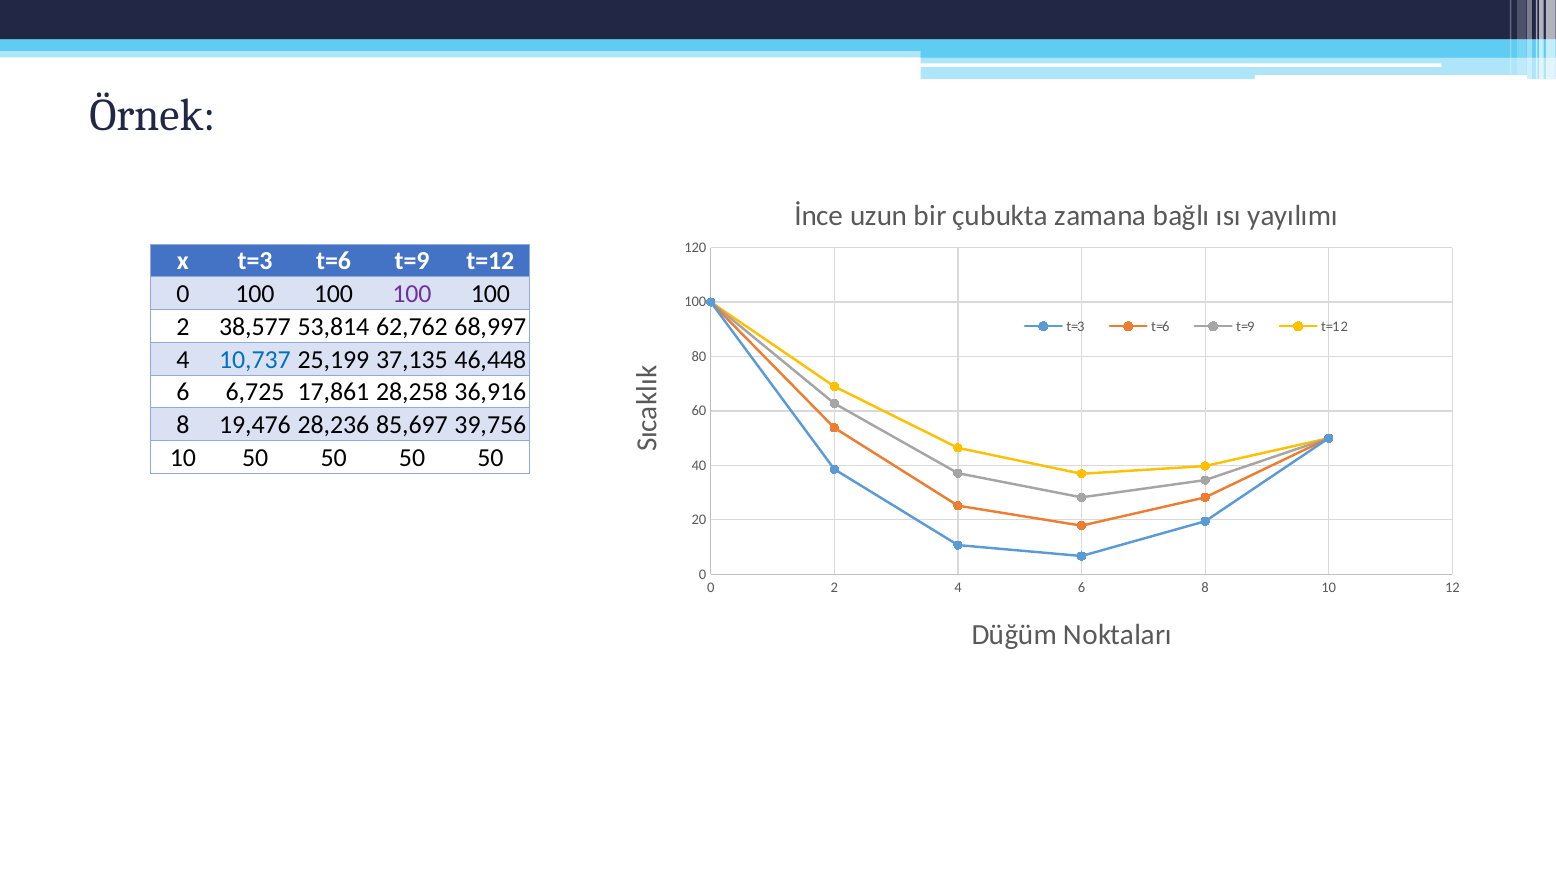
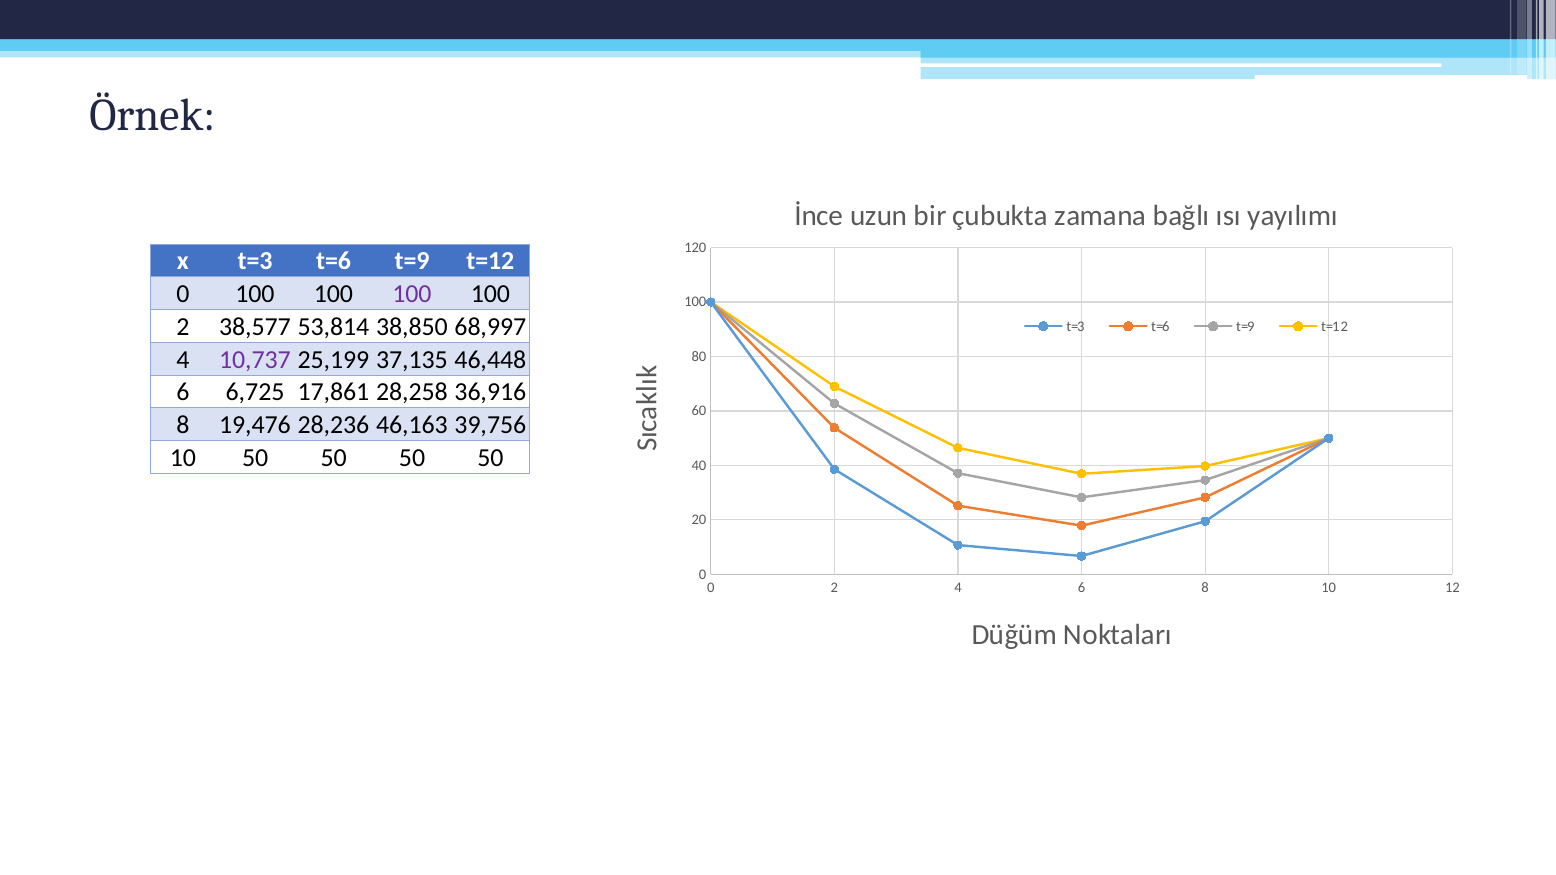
62,762: 62,762 -> 38,850
10,737 colour: blue -> purple
85,697: 85,697 -> 46,163
